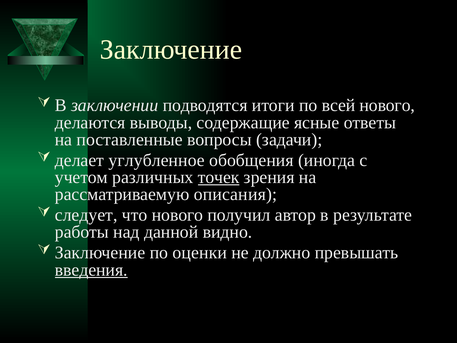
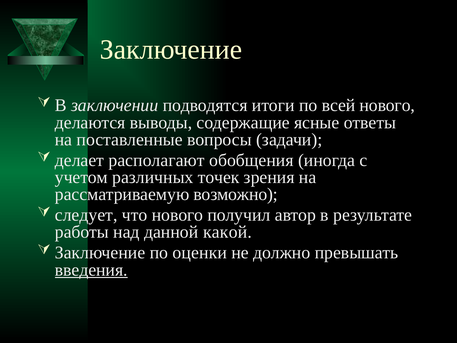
углубленное: углубленное -> располагают
точек underline: present -> none
описания: описания -> возможно
видно: видно -> какой
